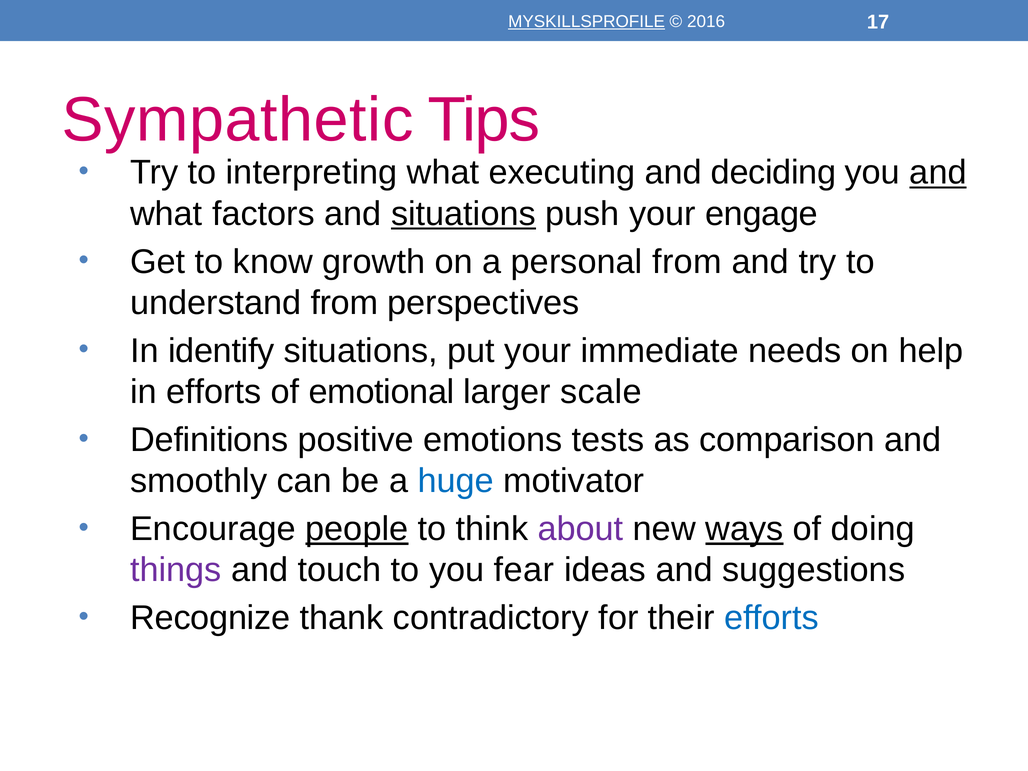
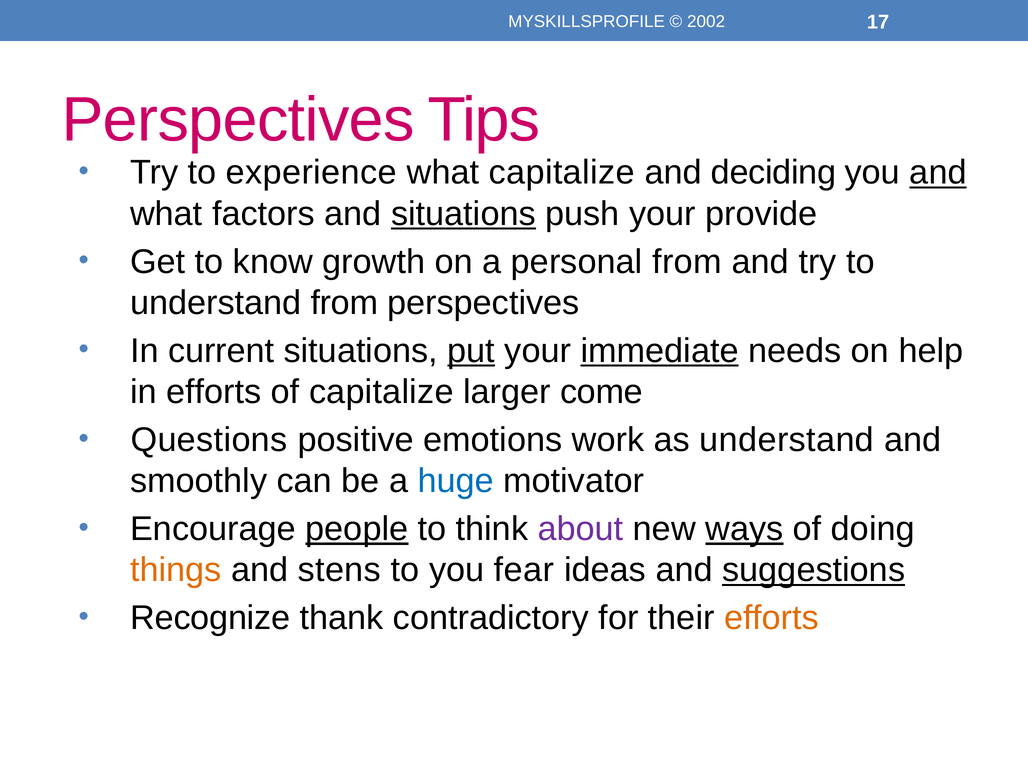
MYSKILLSPROFILE underline: present -> none
2016: 2016 -> 2002
Sympathetic at (238, 120): Sympathetic -> Perspectives
interpreting: interpreting -> experience
what executing: executing -> capitalize
engage: engage -> provide
identify: identify -> current
put underline: none -> present
immediate underline: none -> present
of emotional: emotional -> capitalize
scale: scale -> come
Definitions: Definitions -> Questions
tests: tests -> work
as comparison: comparison -> understand
things colour: purple -> orange
touch: touch -> stens
suggestions underline: none -> present
efforts at (771, 618) colour: blue -> orange
